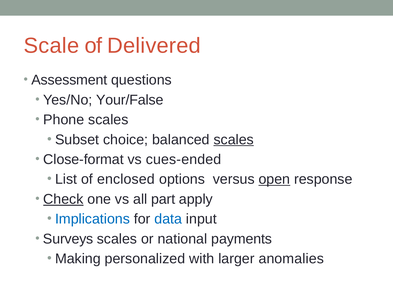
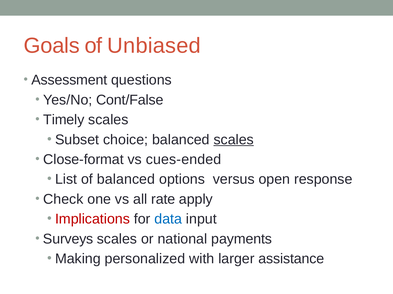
Scale: Scale -> Goals
Delivered: Delivered -> Unbiased
Your/False: Your/False -> Cont/False
Phone: Phone -> Timely
of enclosed: enclosed -> balanced
open underline: present -> none
Check underline: present -> none
part: part -> rate
Implications colour: blue -> red
anomalies: anomalies -> assistance
